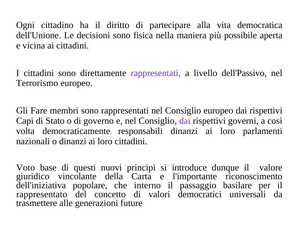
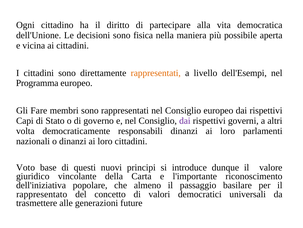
rappresentati at (156, 73) colour: purple -> orange
dell'Passivo: dell'Passivo -> dell'Esempi
Terrorismo: Terrorismo -> Programma
così: così -> altri
interno: interno -> almeno
